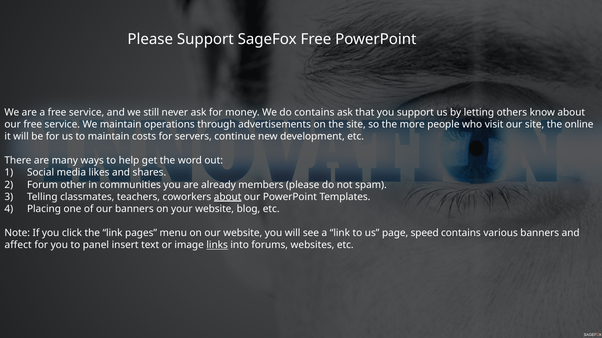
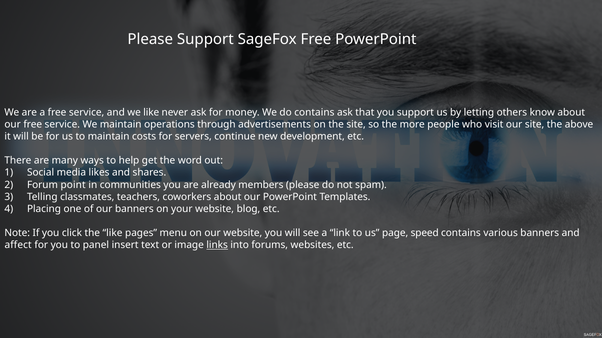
we still: still -> like
online: online -> above
other: other -> point
about at (228, 197) underline: present -> none
the link: link -> like
